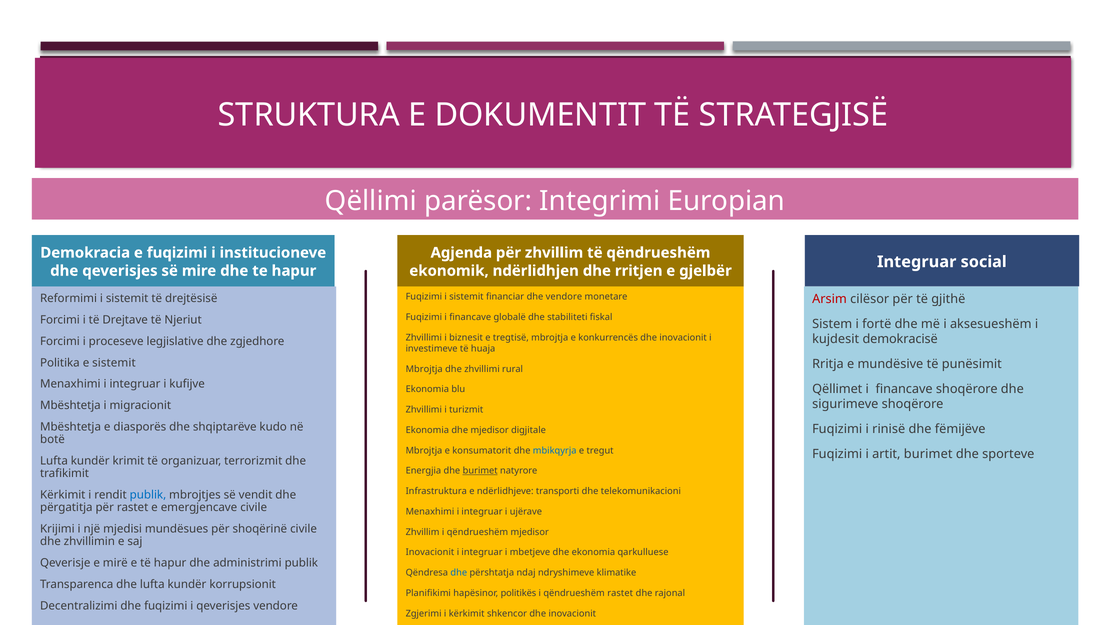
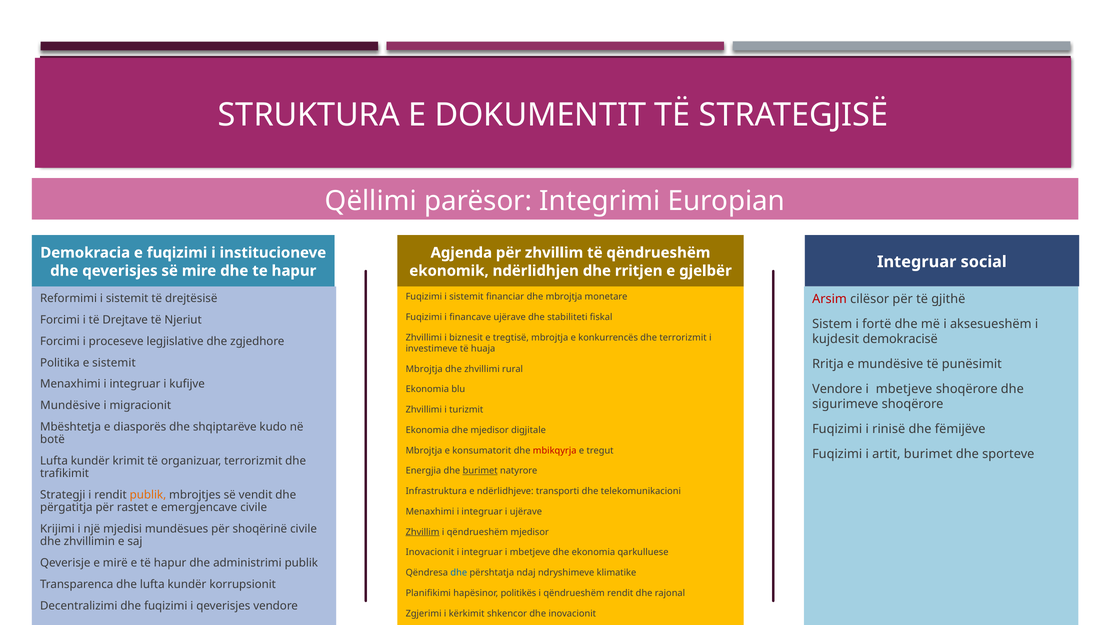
dhe vendore: vendore -> mbrojtja
financave globalë: globalë -> ujërave
konkurrencës dhe inovacionit: inovacionit -> terrorizmit
Qëllimet at (837, 389): Qëllimet -> Vendore
financave at (904, 389): financave -> mbetjeve
Mbështetja at (70, 406): Mbështetja -> Mundësive
mbikqyrja colour: blue -> red
Kërkimit at (63, 495): Kërkimit -> Strategji
publik at (148, 495) colour: blue -> orange
Zhvillim at (423, 532) underline: none -> present
qëndrueshëm rastet: rastet -> rendit
